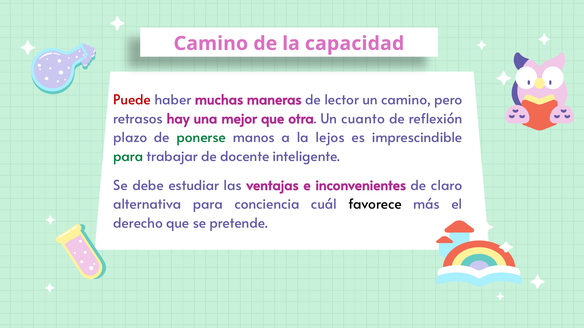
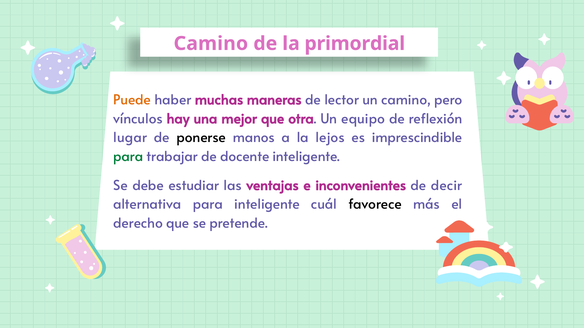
capacidad: capacidad -> primordial
Puede colour: red -> orange
retrasos: retrasos -> vínculos
cuanto: cuanto -> equipo
plazo: plazo -> lugar
ponerse colour: green -> black
claro: claro -> decir
para conciencia: conciencia -> inteligente
